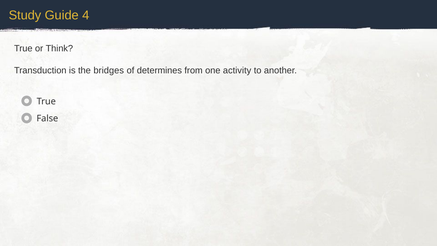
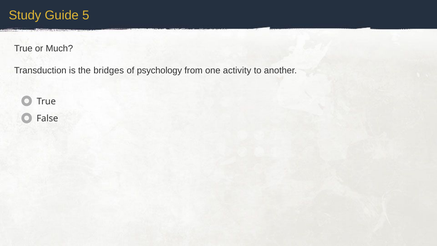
4: 4 -> 5
Think: Think -> Much
determines: determines -> psychology
